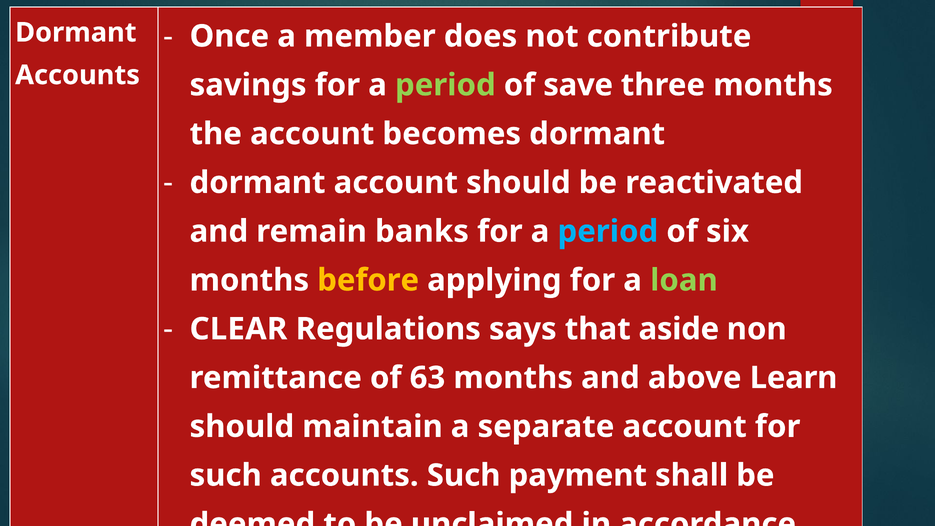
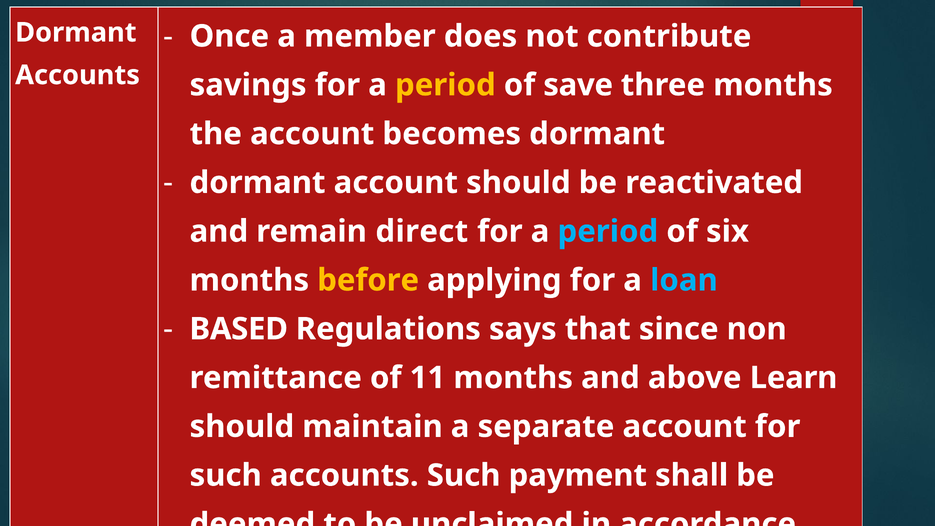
period at (445, 85) colour: light green -> yellow
banks: banks -> direct
loan colour: light green -> light blue
CLEAR: CLEAR -> BASED
aside: aside -> since
63: 63 -> 11
